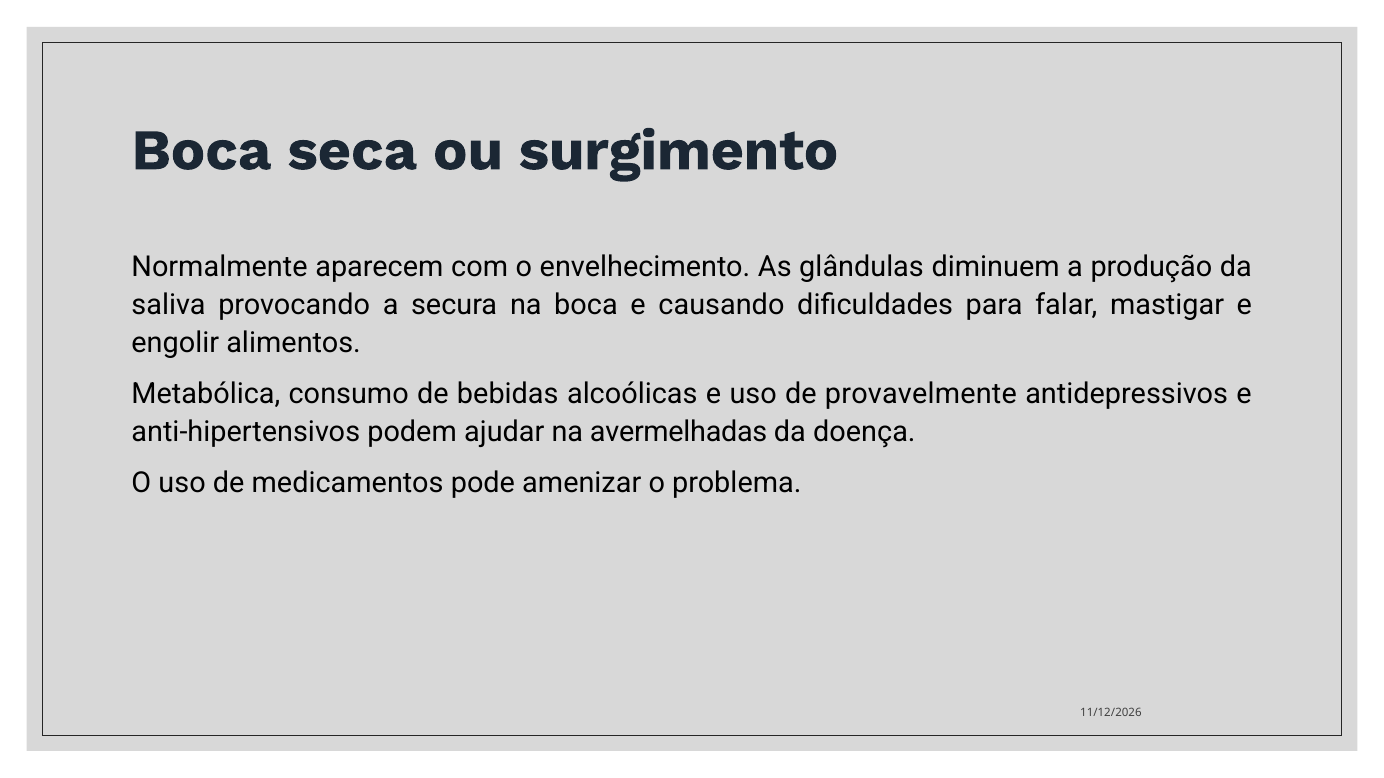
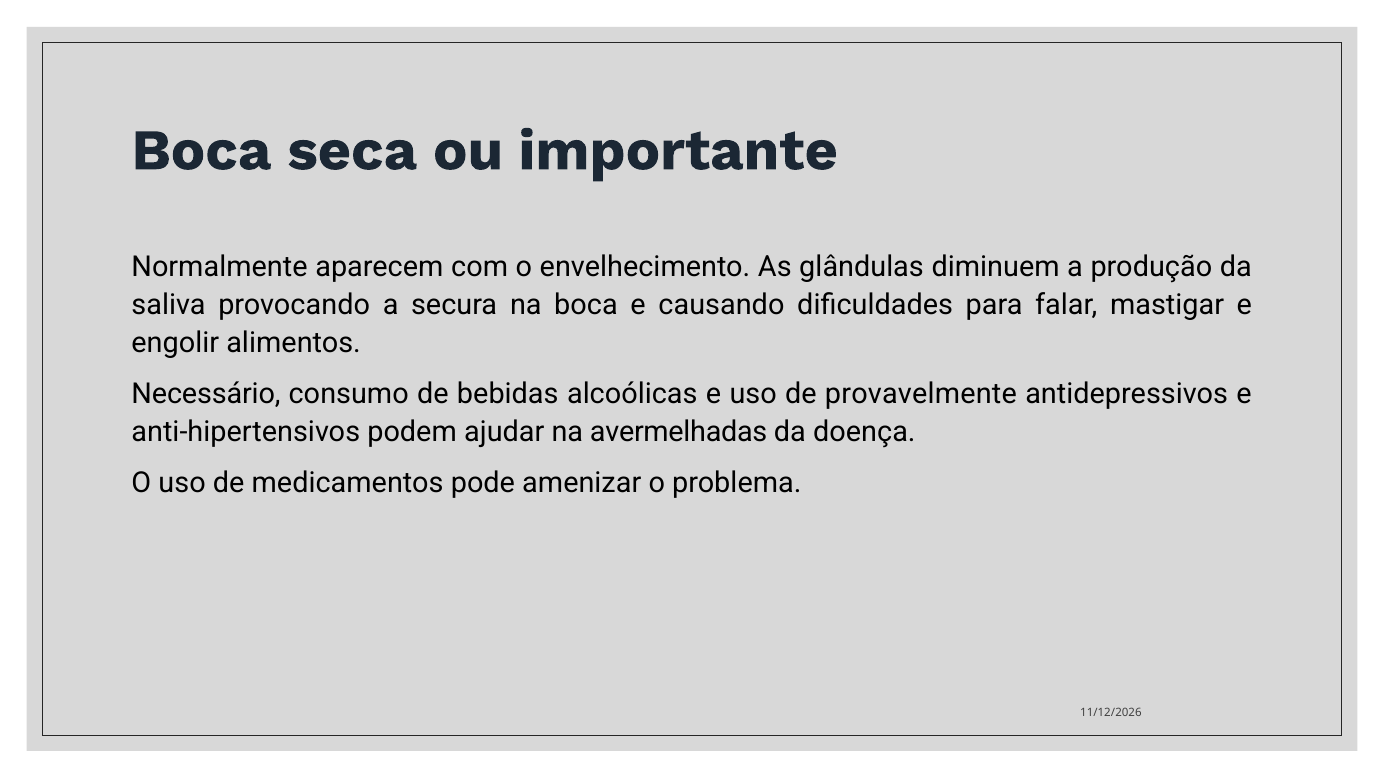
surgimento: surgimento -> importante
Metabólica: Metabólica -> Necessário
